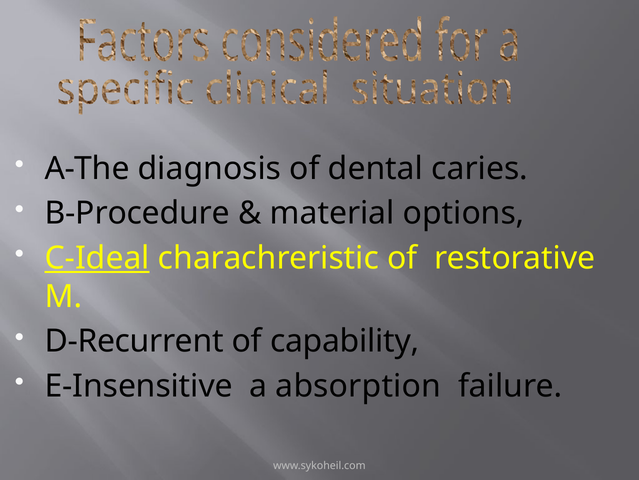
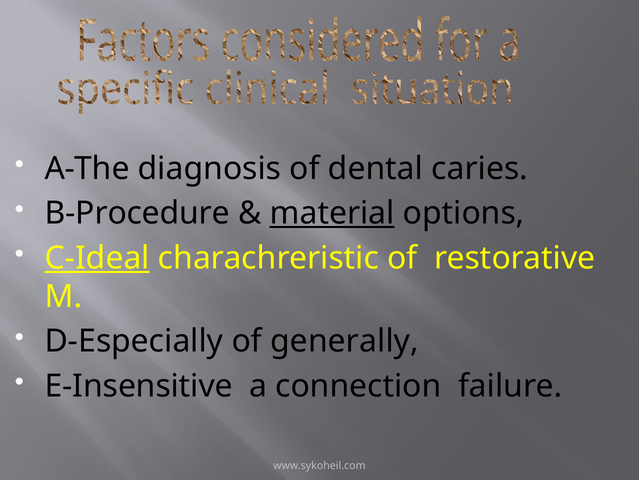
material underline: none -> present
D-Recurrent: D-Recurrent -> D-Especially
capability: capability -> generally
absorption: absorption -> connection
